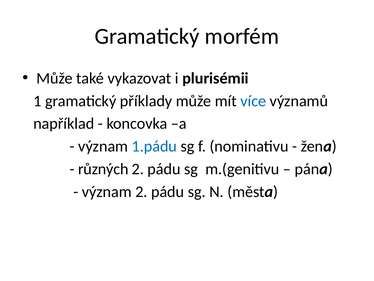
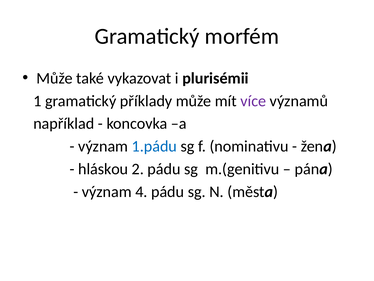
více colour: blue -> purple
různých: různých -> hláskou
význam 2: 2 -> 4
